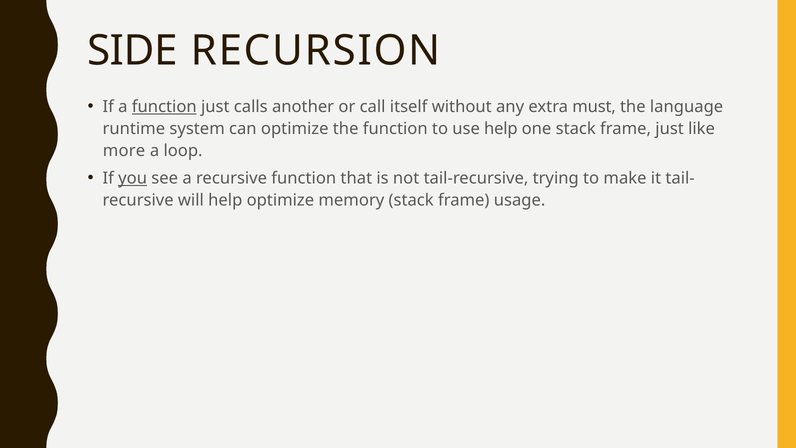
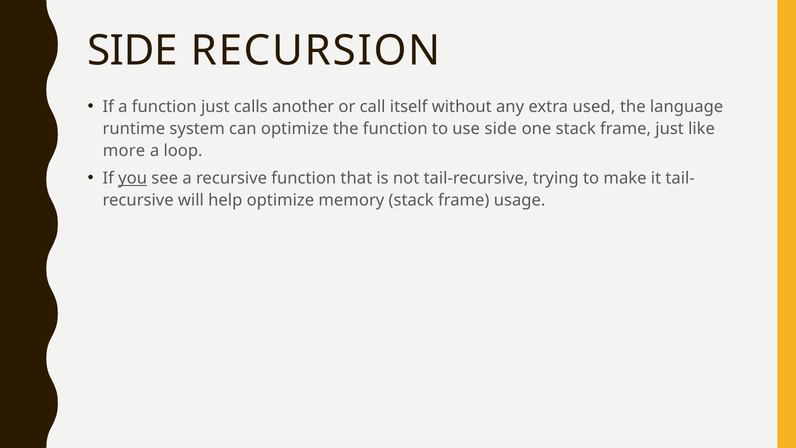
function at (164, 107) underline: present -> none
must: must -> used
use help: help -> side
